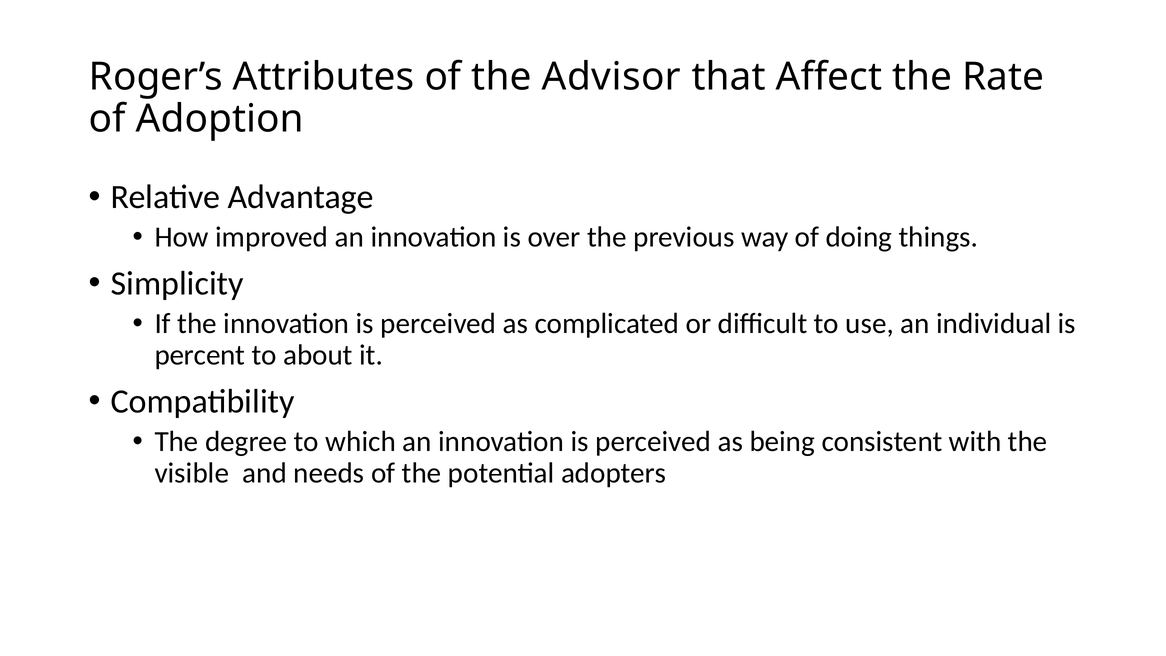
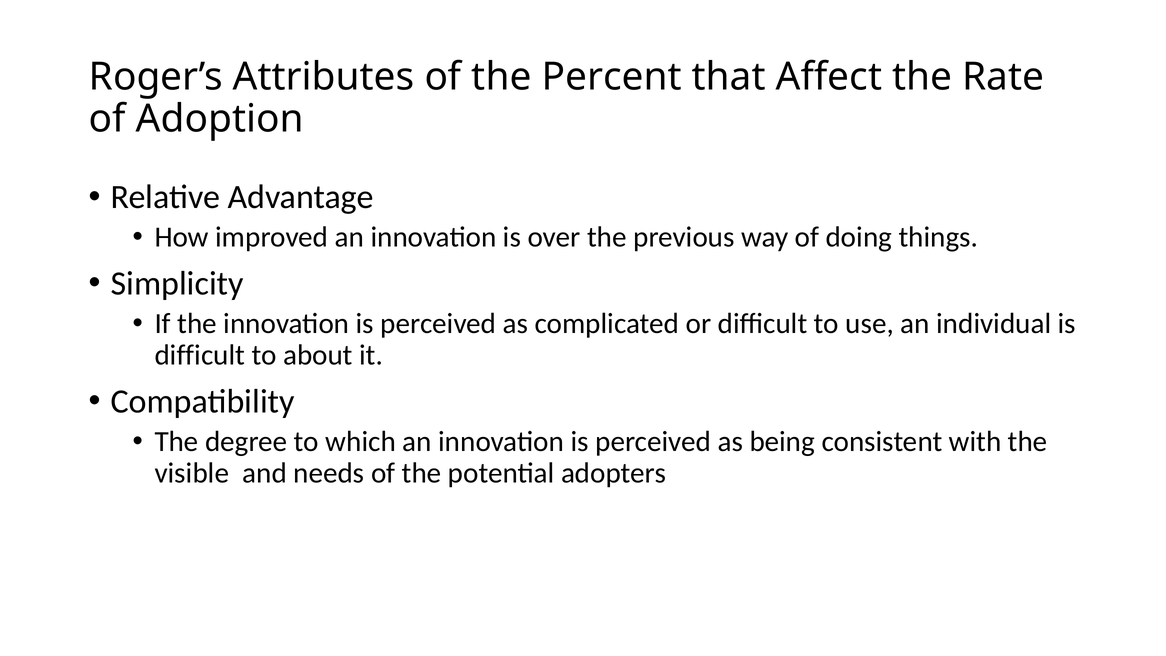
Advisor: Advisor -> Percent
percent at (200, 355): percent -> difficult
